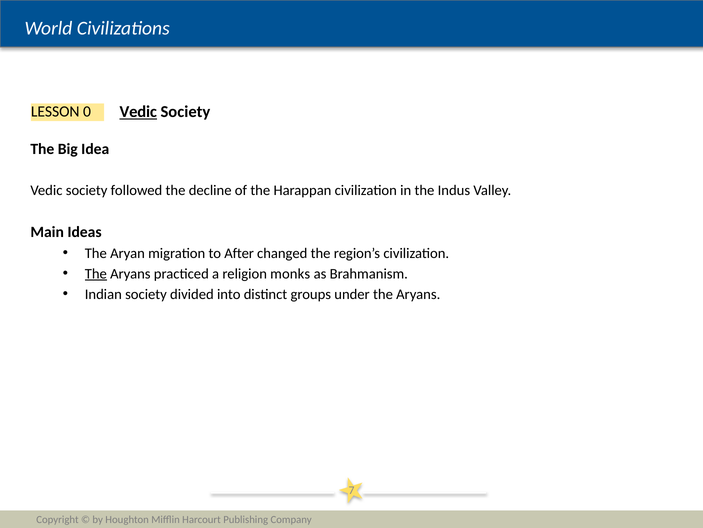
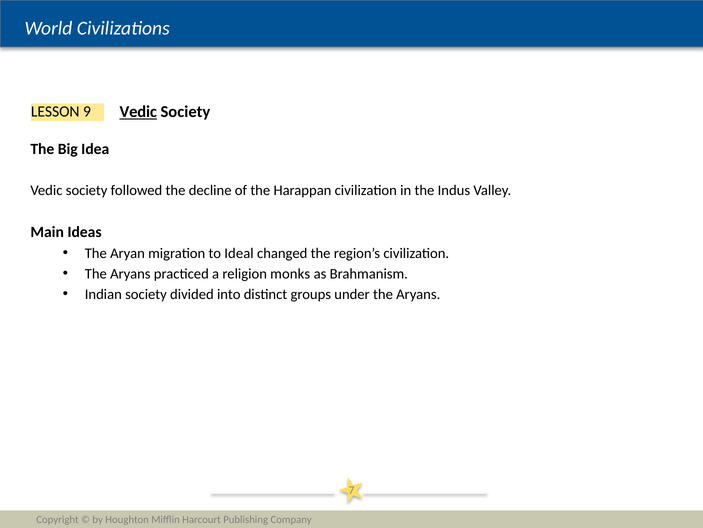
0: 0 -> 9
After: After -> Ideal
The at (96, 273) underline: present -> none
